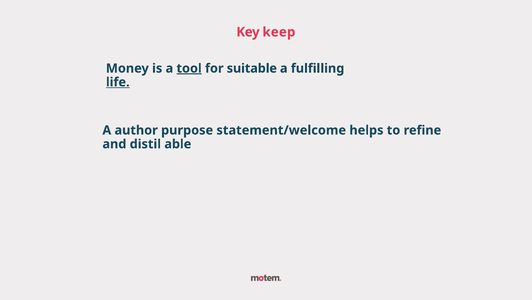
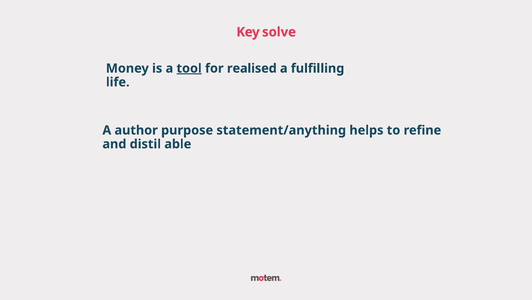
keep: keep -> solve
suitable: suitable -> realised
life underline: present -> none
statement/welcome: statement/welcome -> statement/anything
